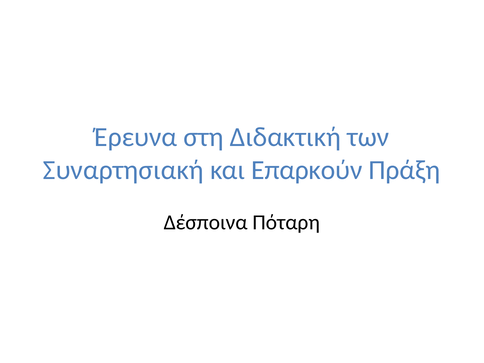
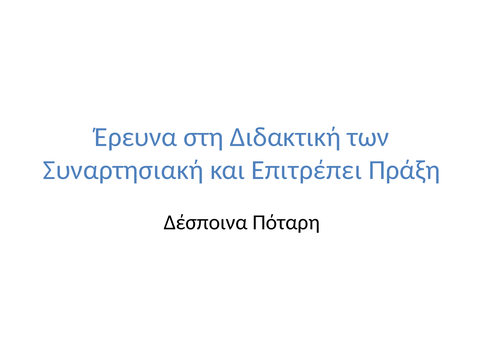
Επαρκούν: Επαρκούν -> Επιτρέπει
